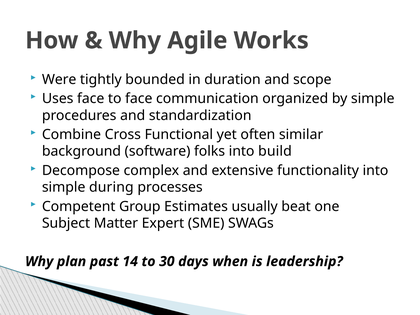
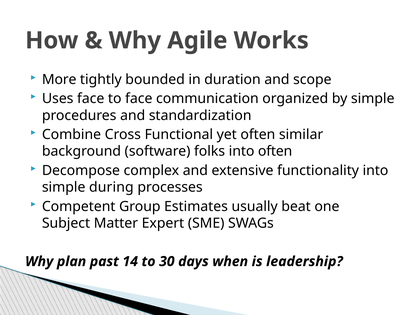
Were: Were -> More
into build: build -> often
